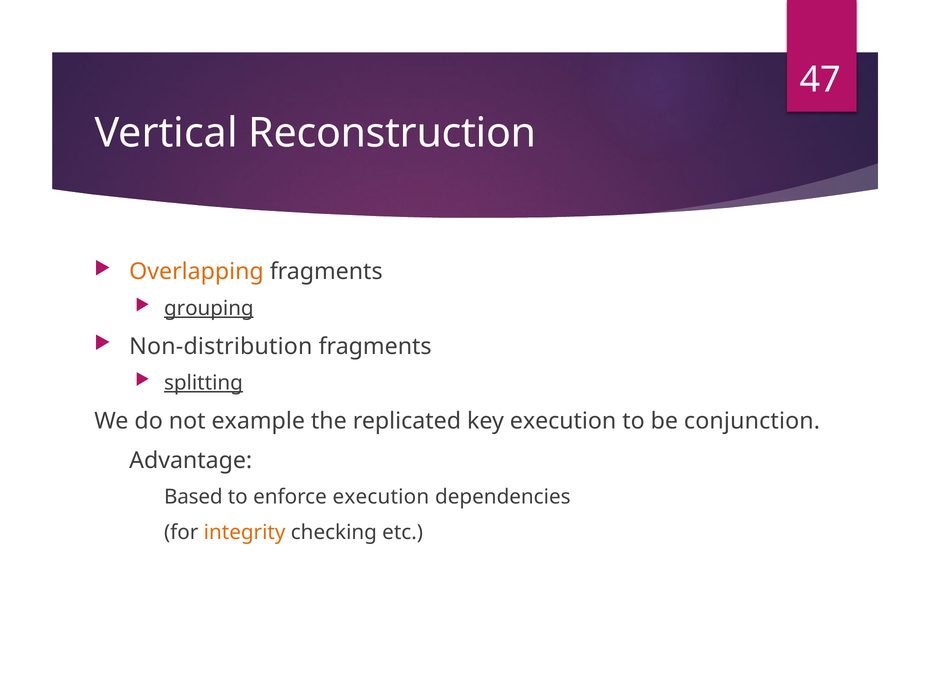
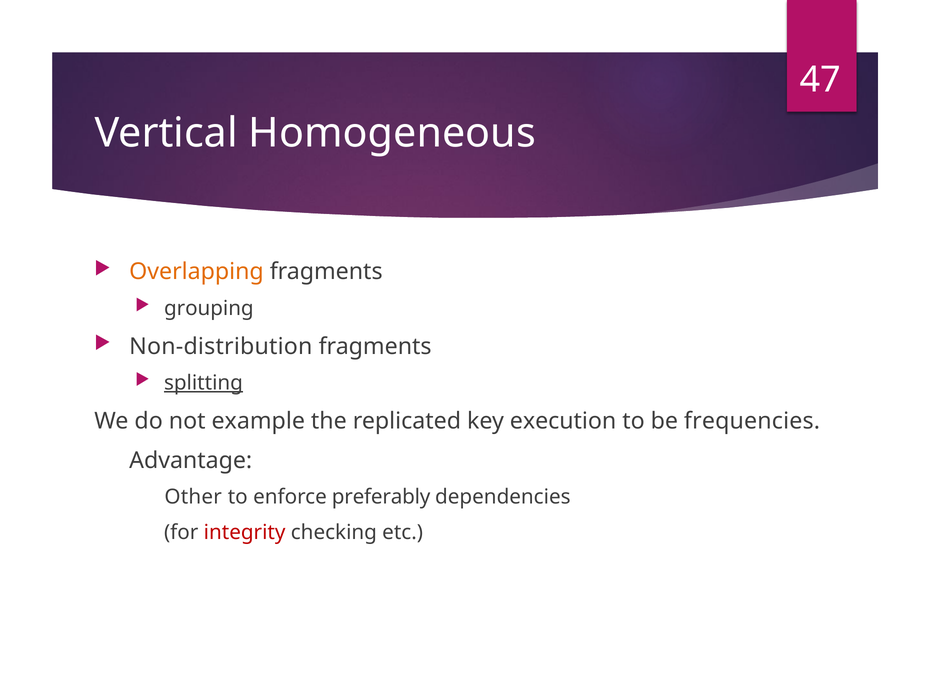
Reconstruction: Reconstruction -> Homogeneous
grouping underline: present -> none
conjunction: conjunction -> frequencies
Based: Based -> Other
enforce execution: execution -> preferably
integrity colour: orange -> red
